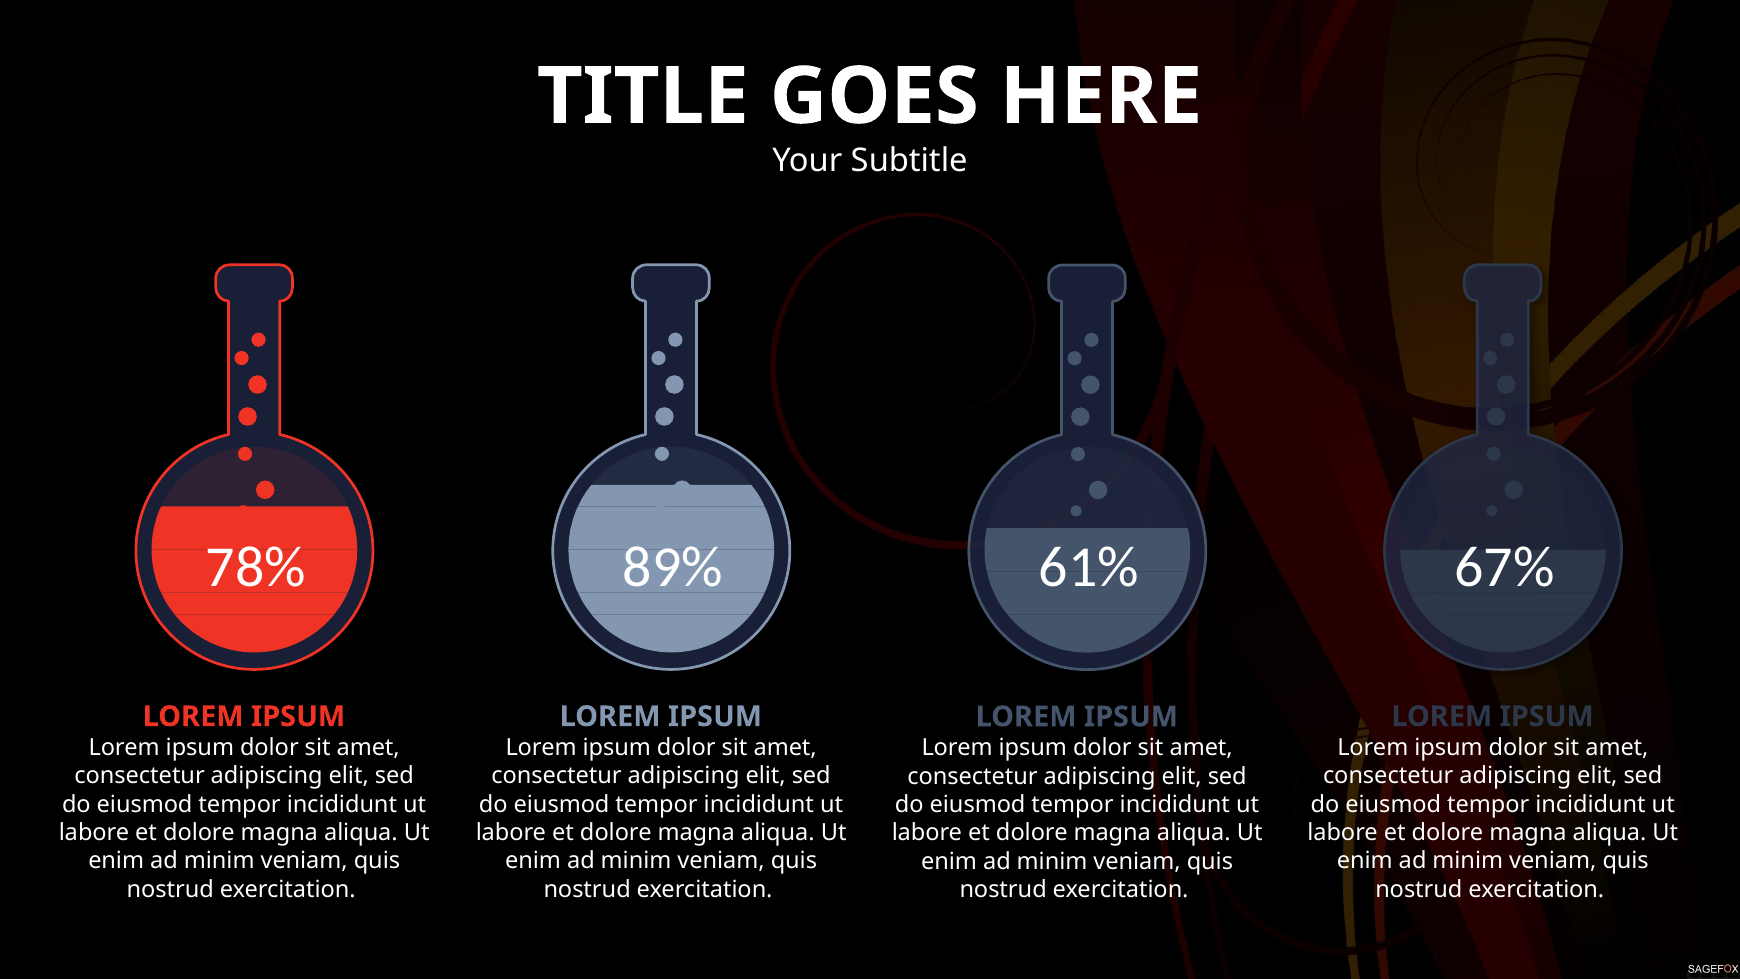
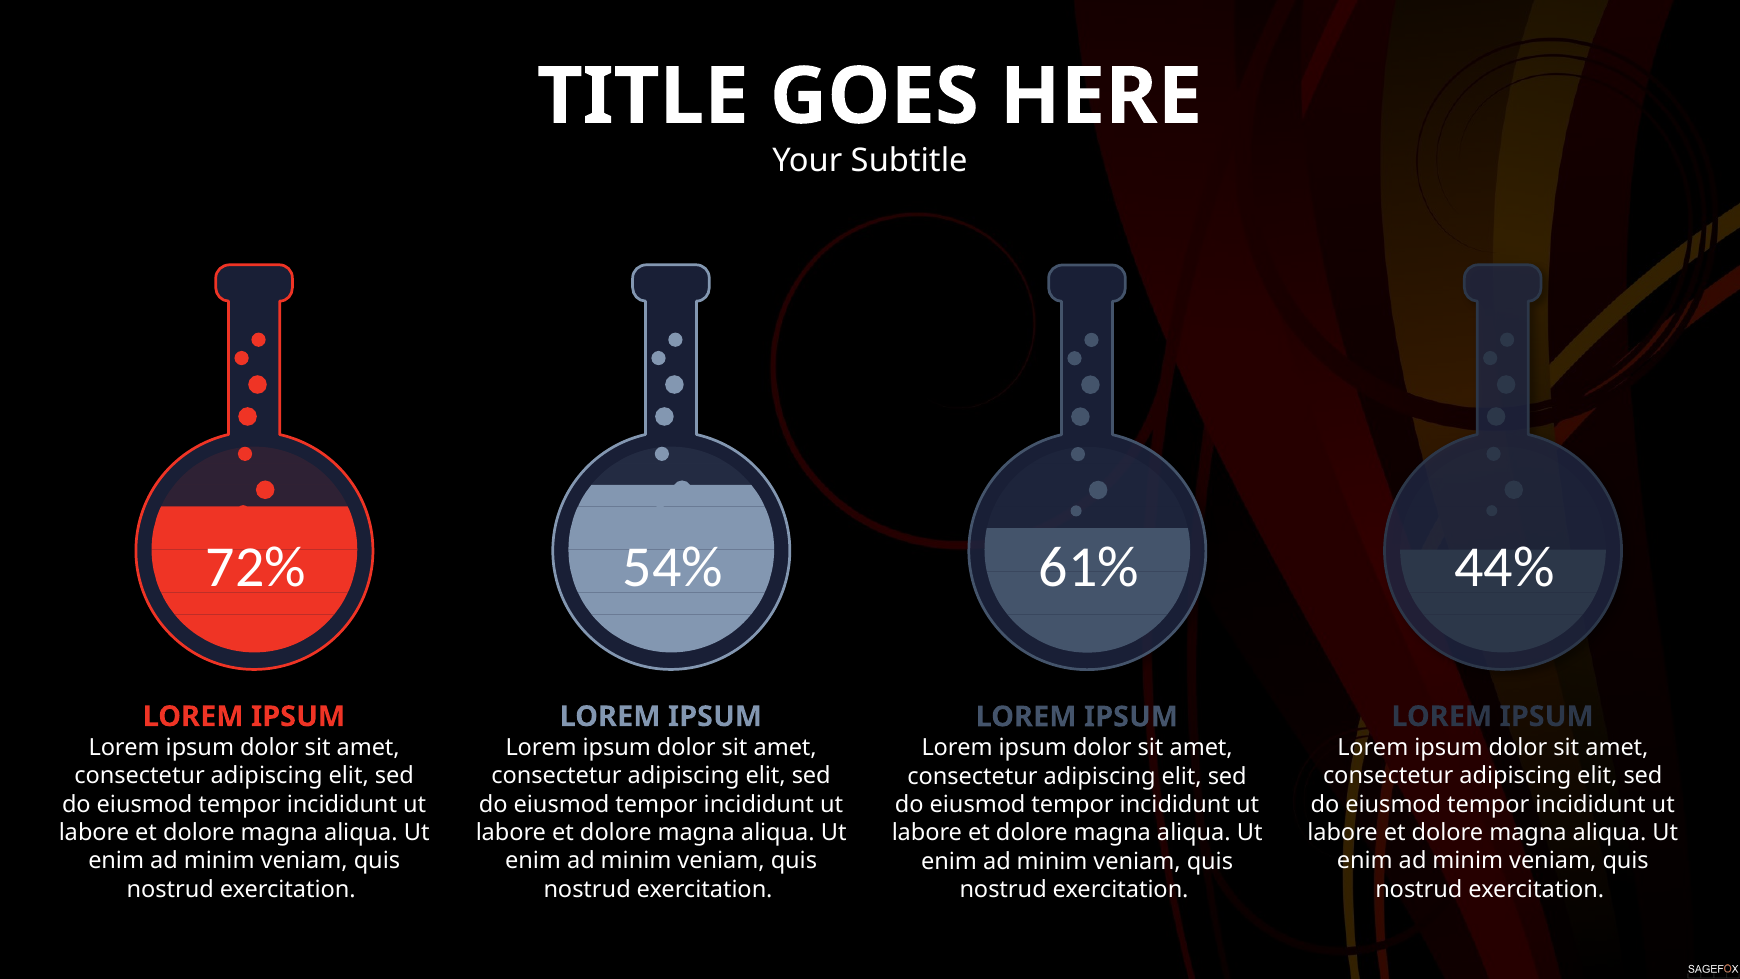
78%: 78% -> 72%
89%: 89% -> 54%
67%: 67% -> 44%
